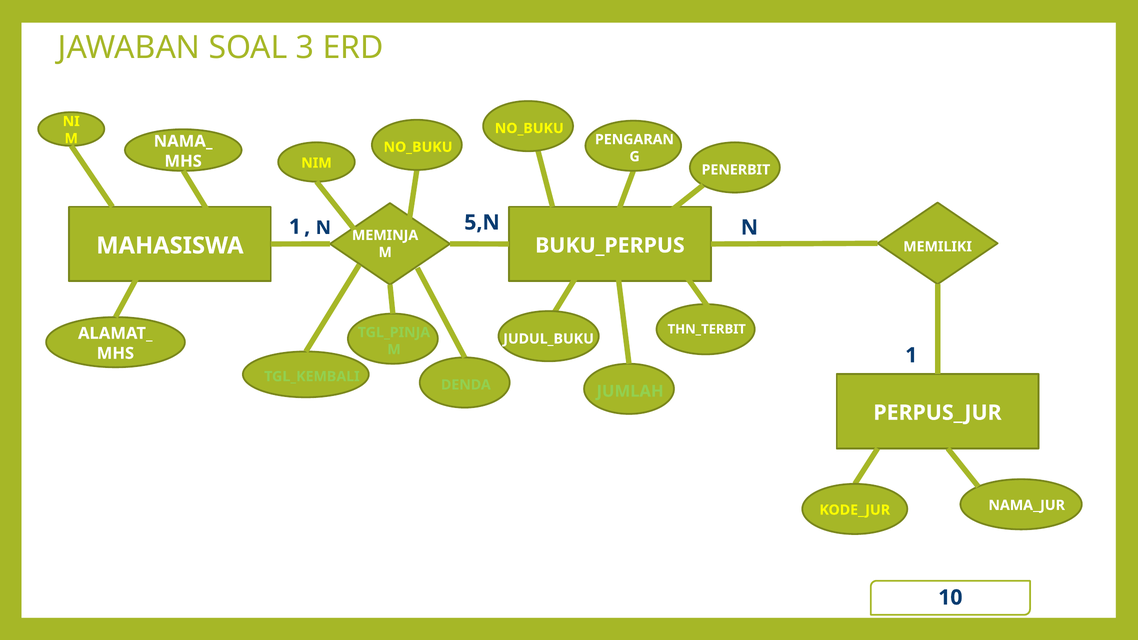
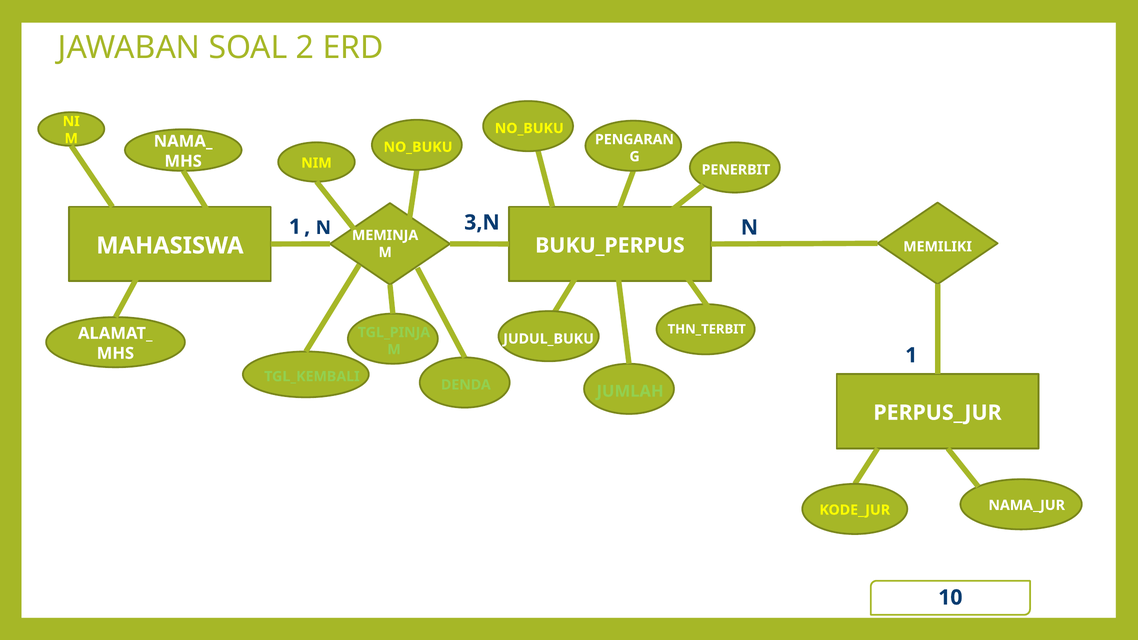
3: 3 -> 2
5,N: 5,N -> 3,N
